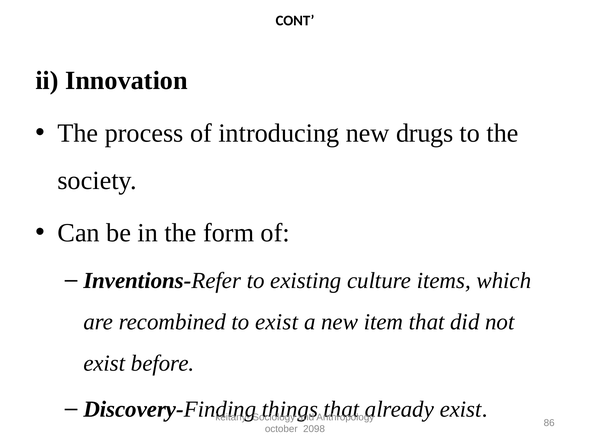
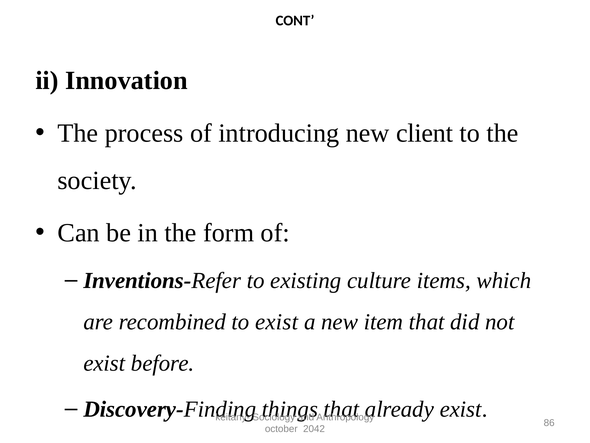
drugs: drugs -> client
2098: 2098 -> 2042
